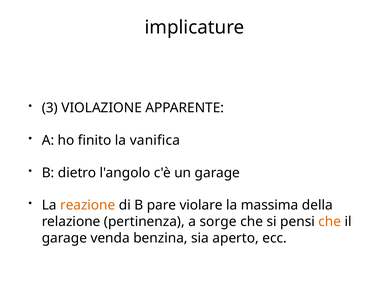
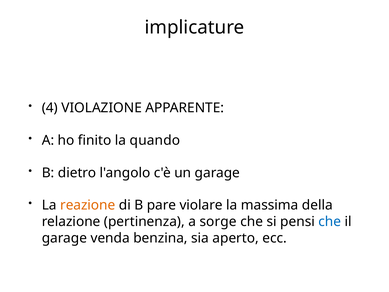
3: 3 -> 4
vanifica: vanifica -> quando
che at (330, 221) colour: orange -> blue
